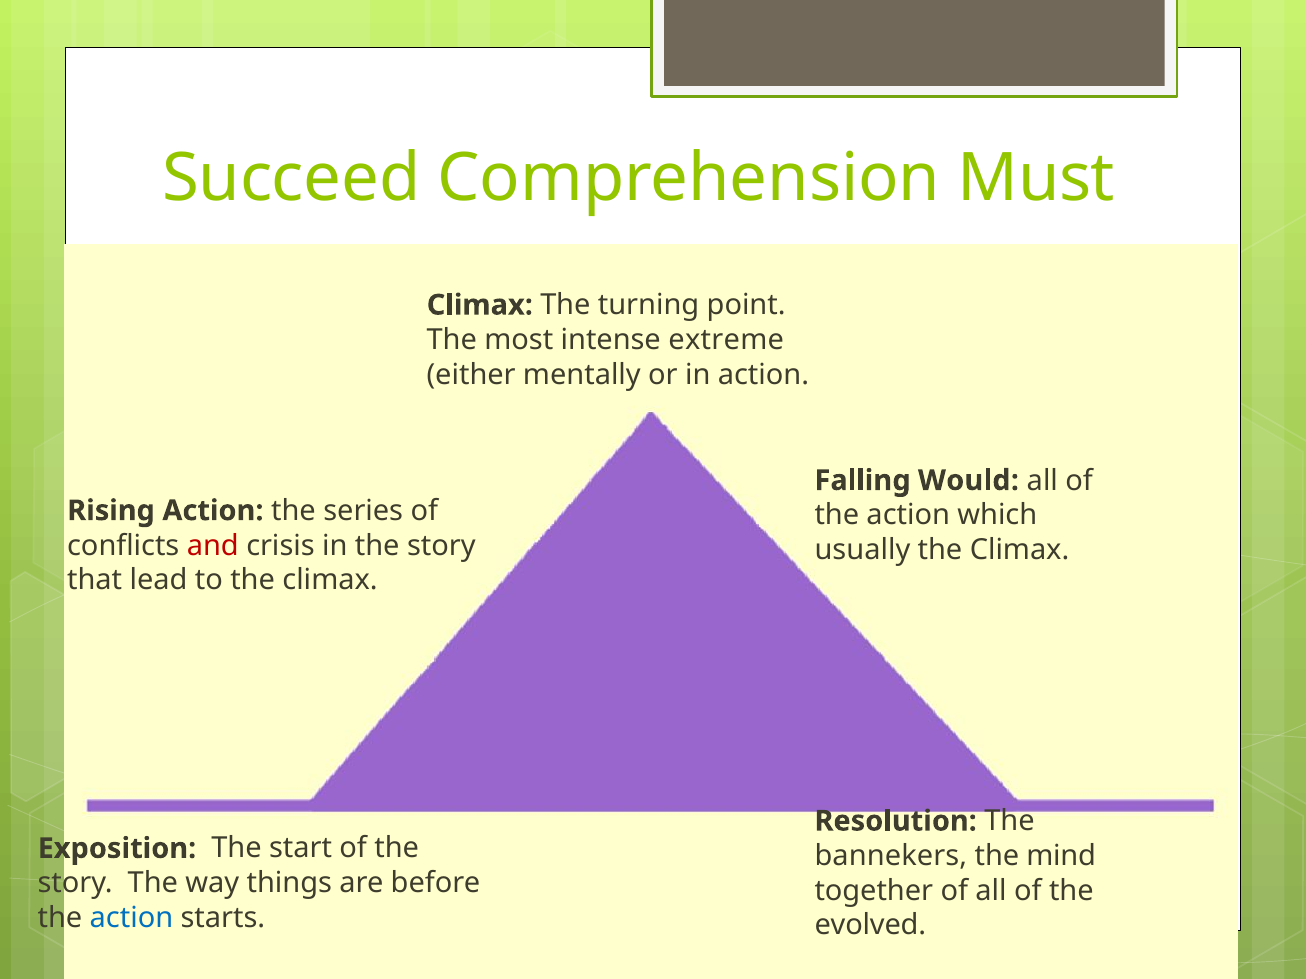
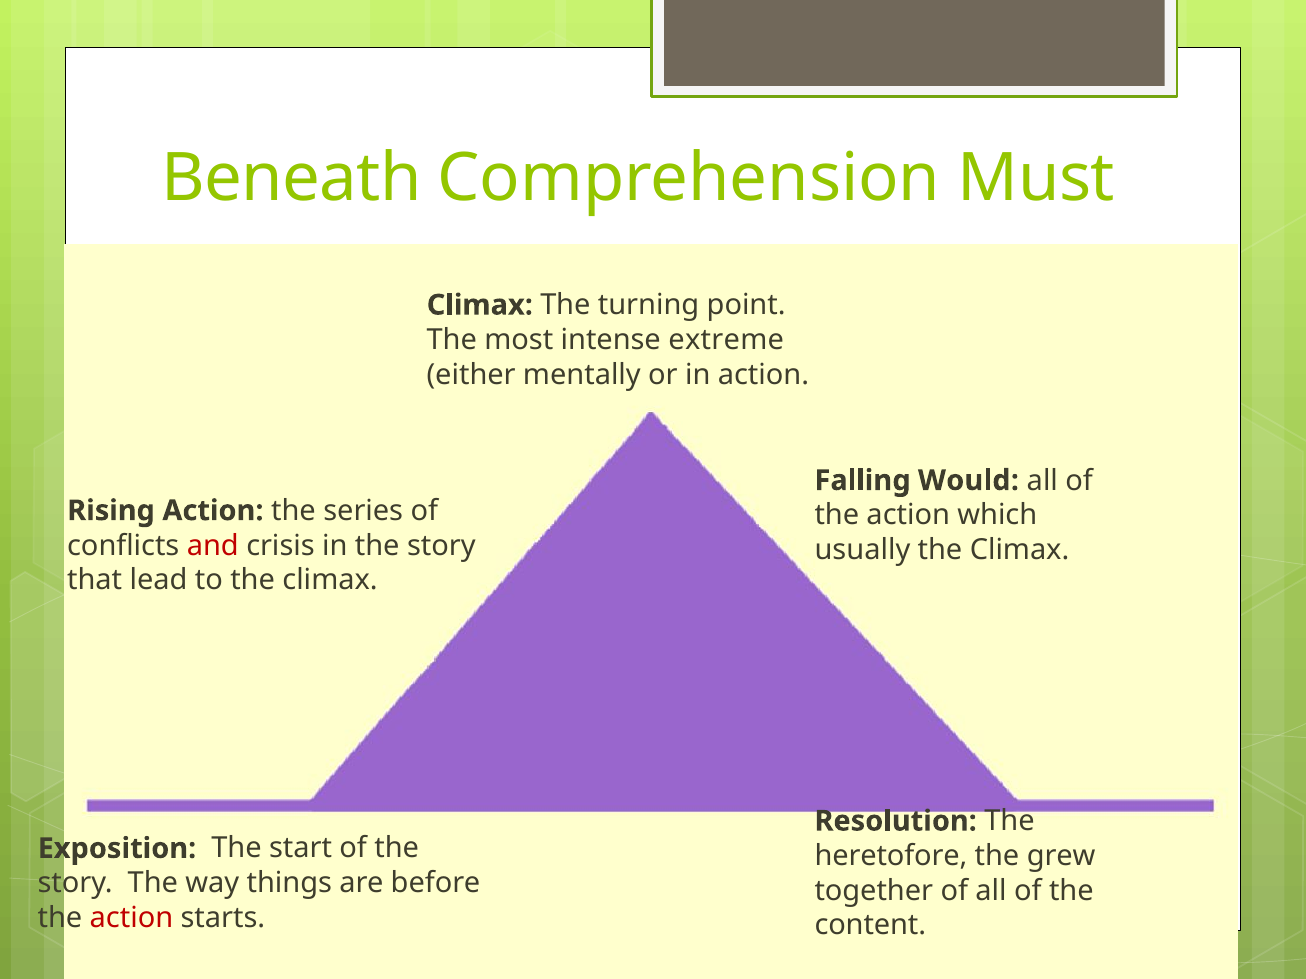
Succeed: Succeed -> Beneath
bannekers: bannekers -> heretofore
mind: mind -> grew
action at (131, 918) colour: blue -> red
evolved: evolved -> content
